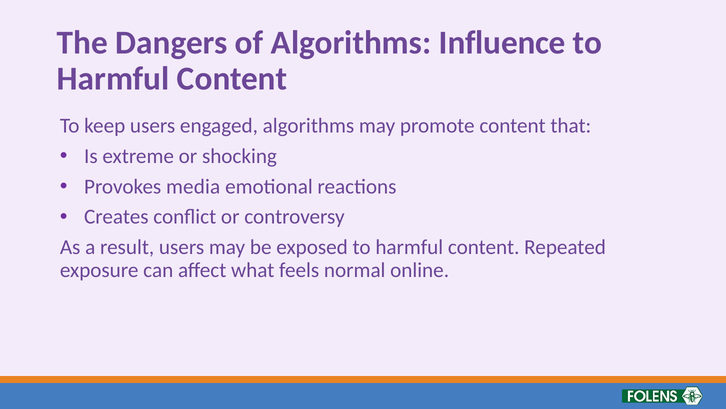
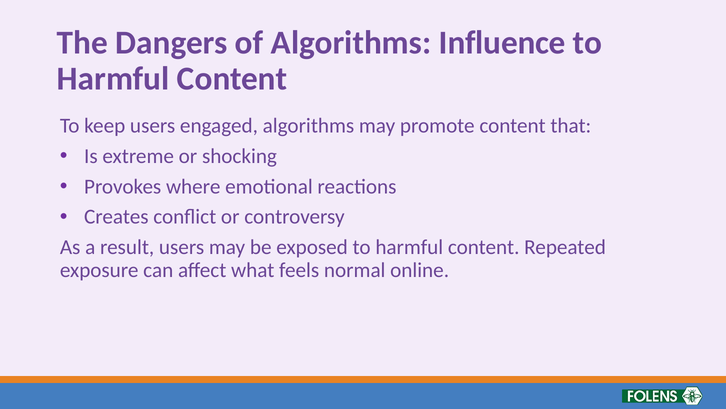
media: media -> where
